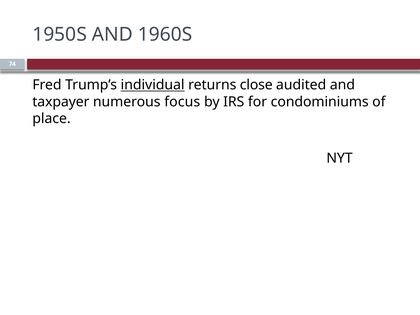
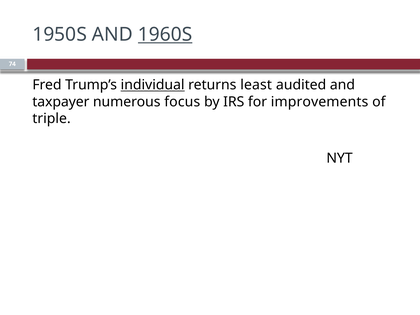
1960S underline: none -> present
close: close -> least
condominiums: condominiums -> improvements
place: place -> triple
